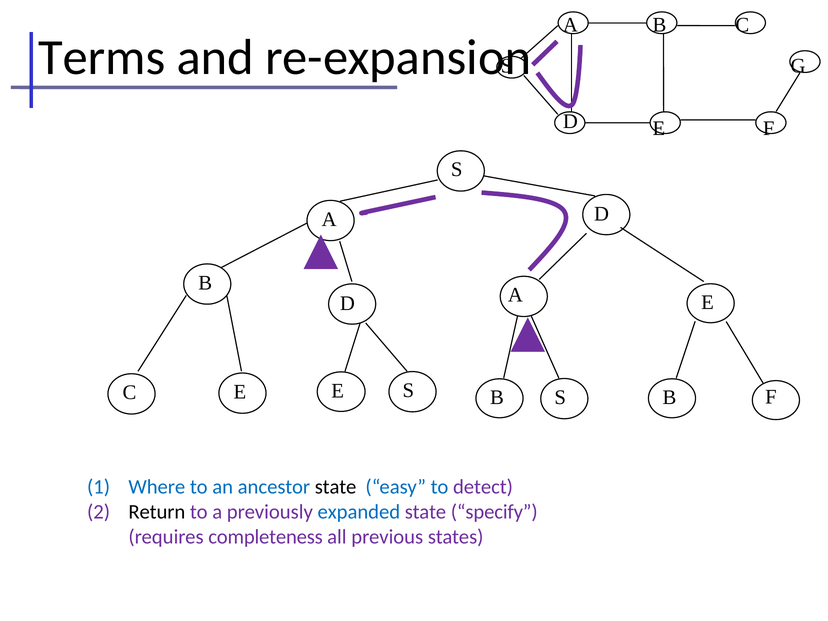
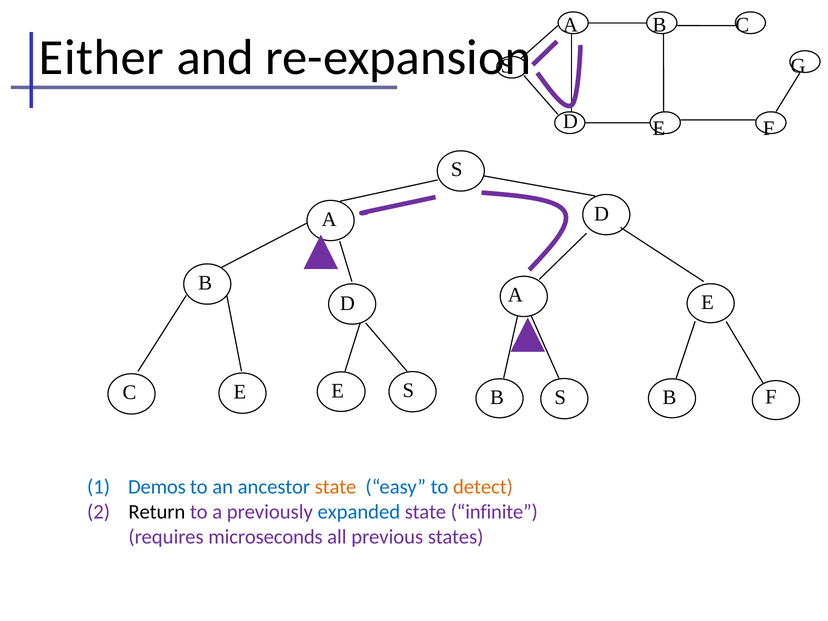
Terms: Terms -> Either
Where: Where -> Demos
state at (336, 487) colour: black -> orange
detect colour: purple -> orange
specify: specify -> infinite
completeness: completeness -> microseconds
